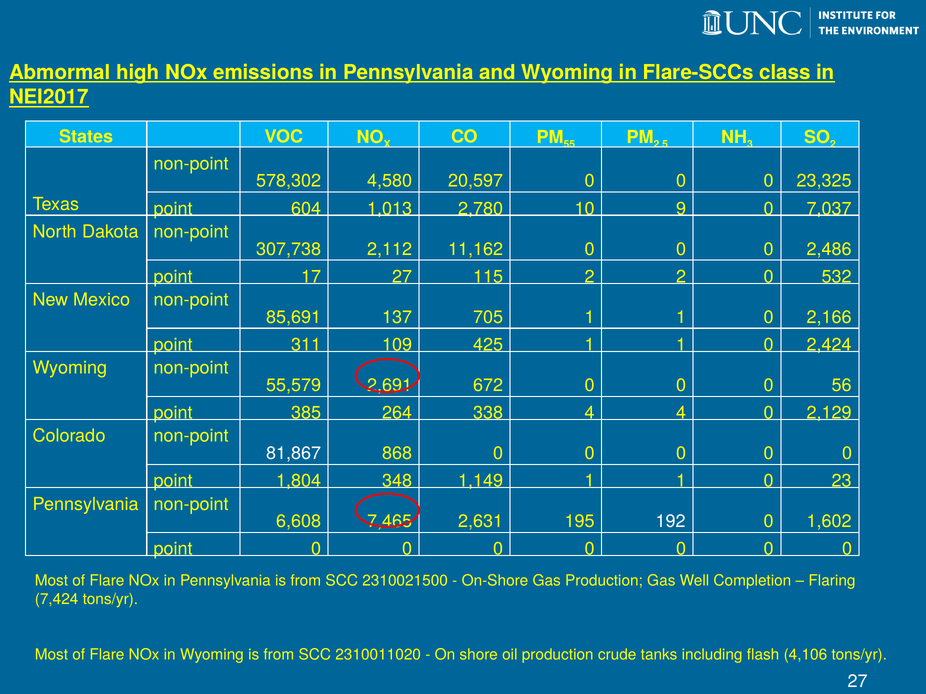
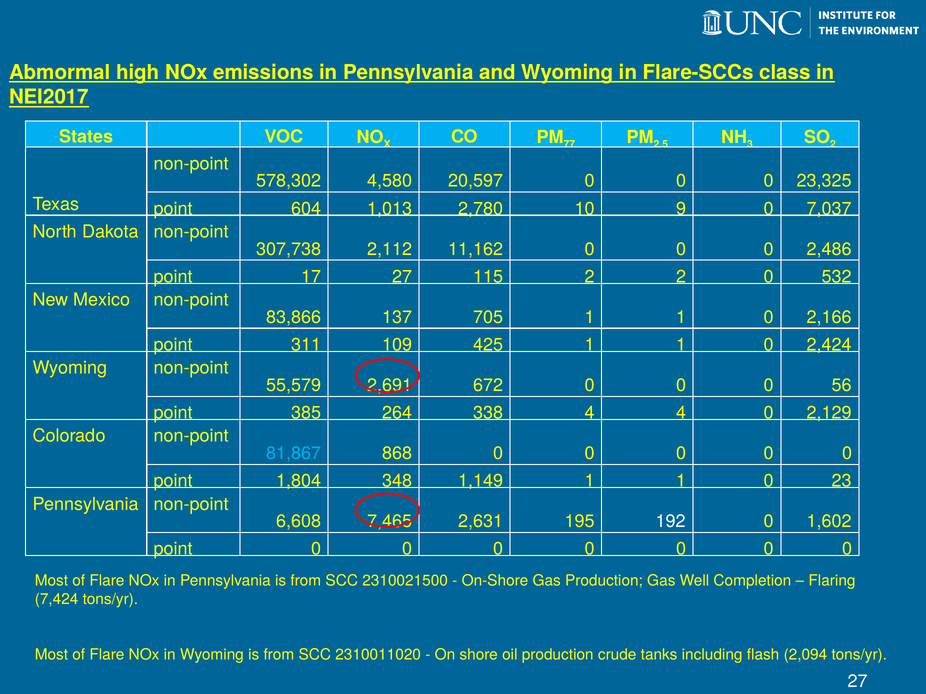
55: 55 -> 77
85,691: 85,691 -> 83,866
81,867 colour: white -> light blue
4,106: 4,106 -> 2,094
